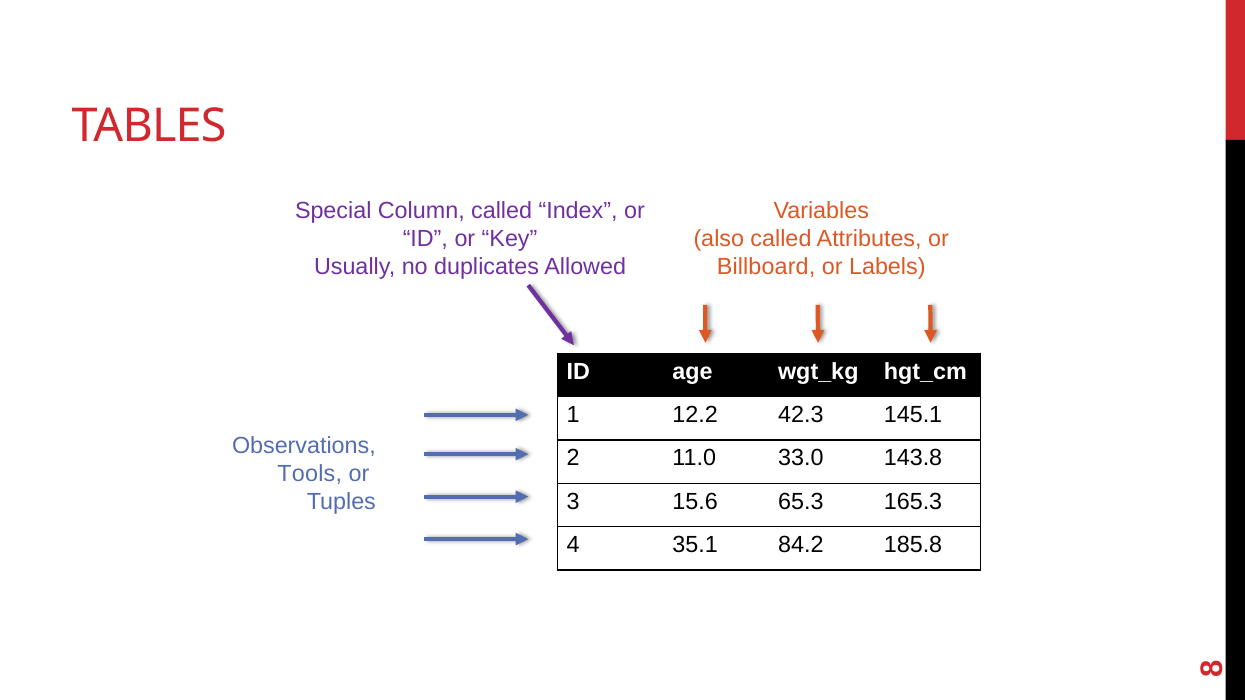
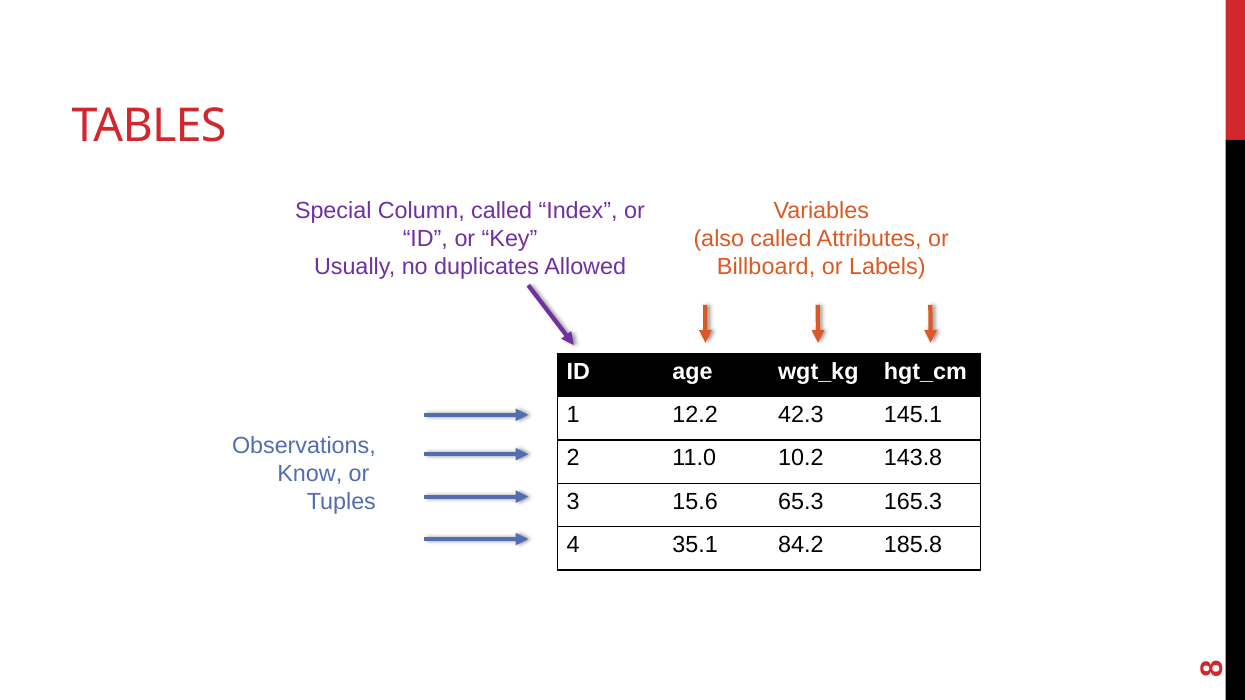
33.0: 33.0 -> 10.2
Tools: Tools -> Know
